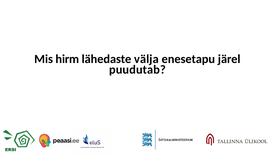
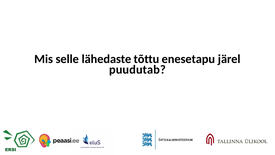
hirm: hirm -> selle
välja: välja -> tõttu
